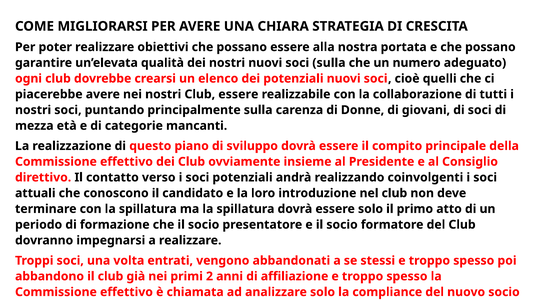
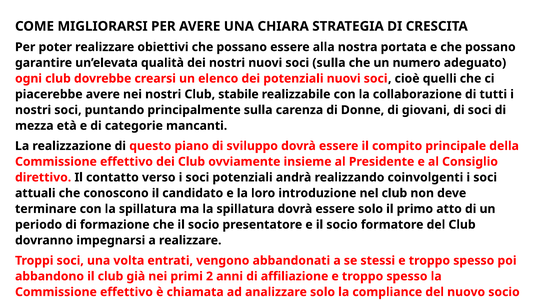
Club essere: essere -> stabile
